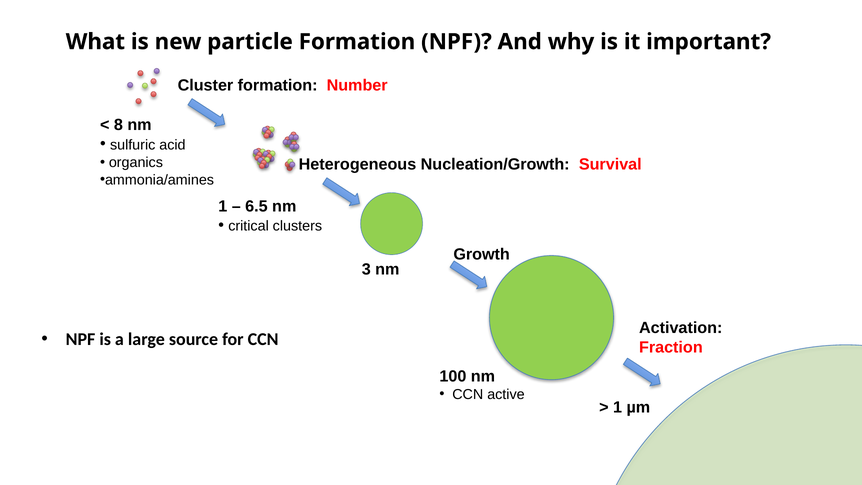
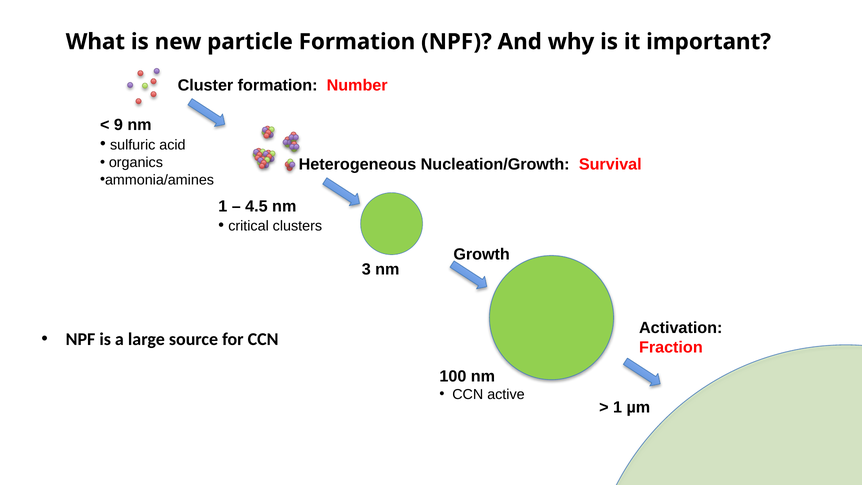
8: 8 -> 9
6.5: 6.5 -> 4.5
